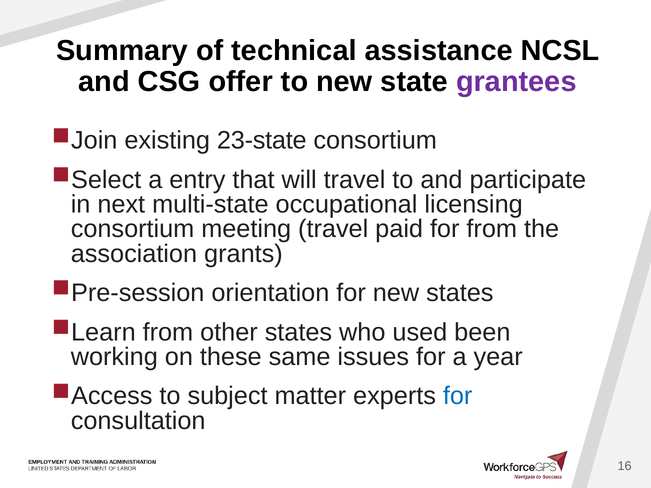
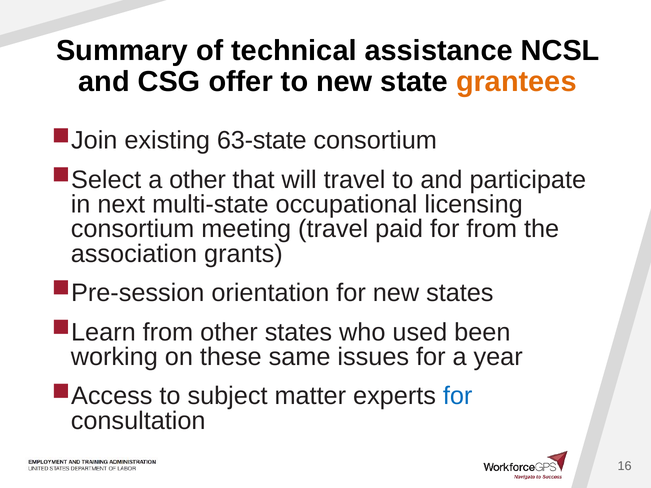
grantees colour: purple -> orange
23-state: 23-state -> 63-state
a entry: entry -> other
